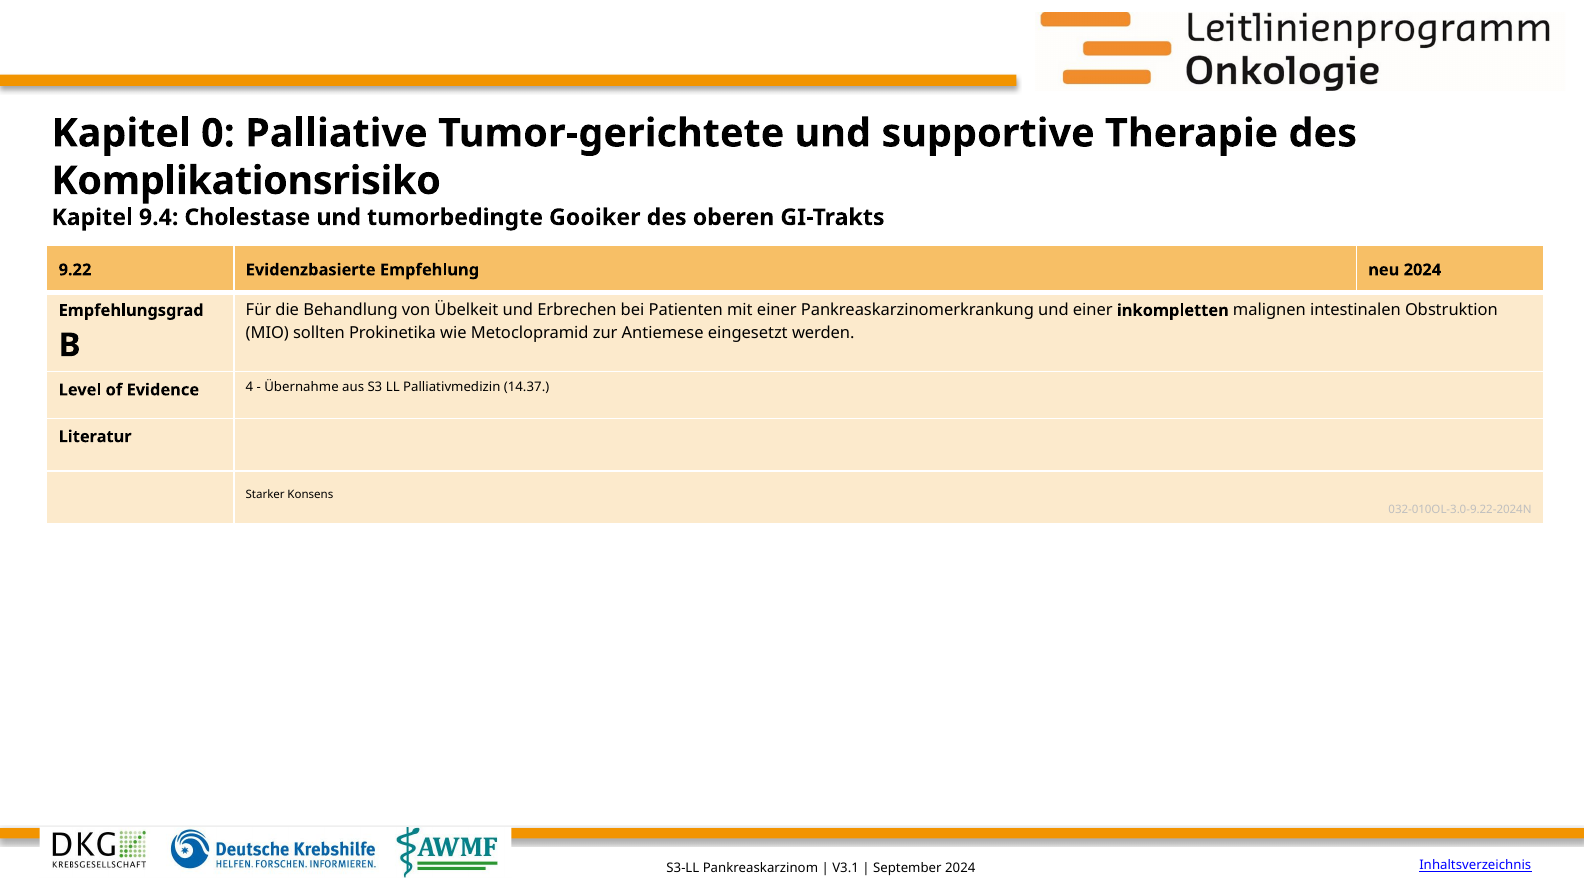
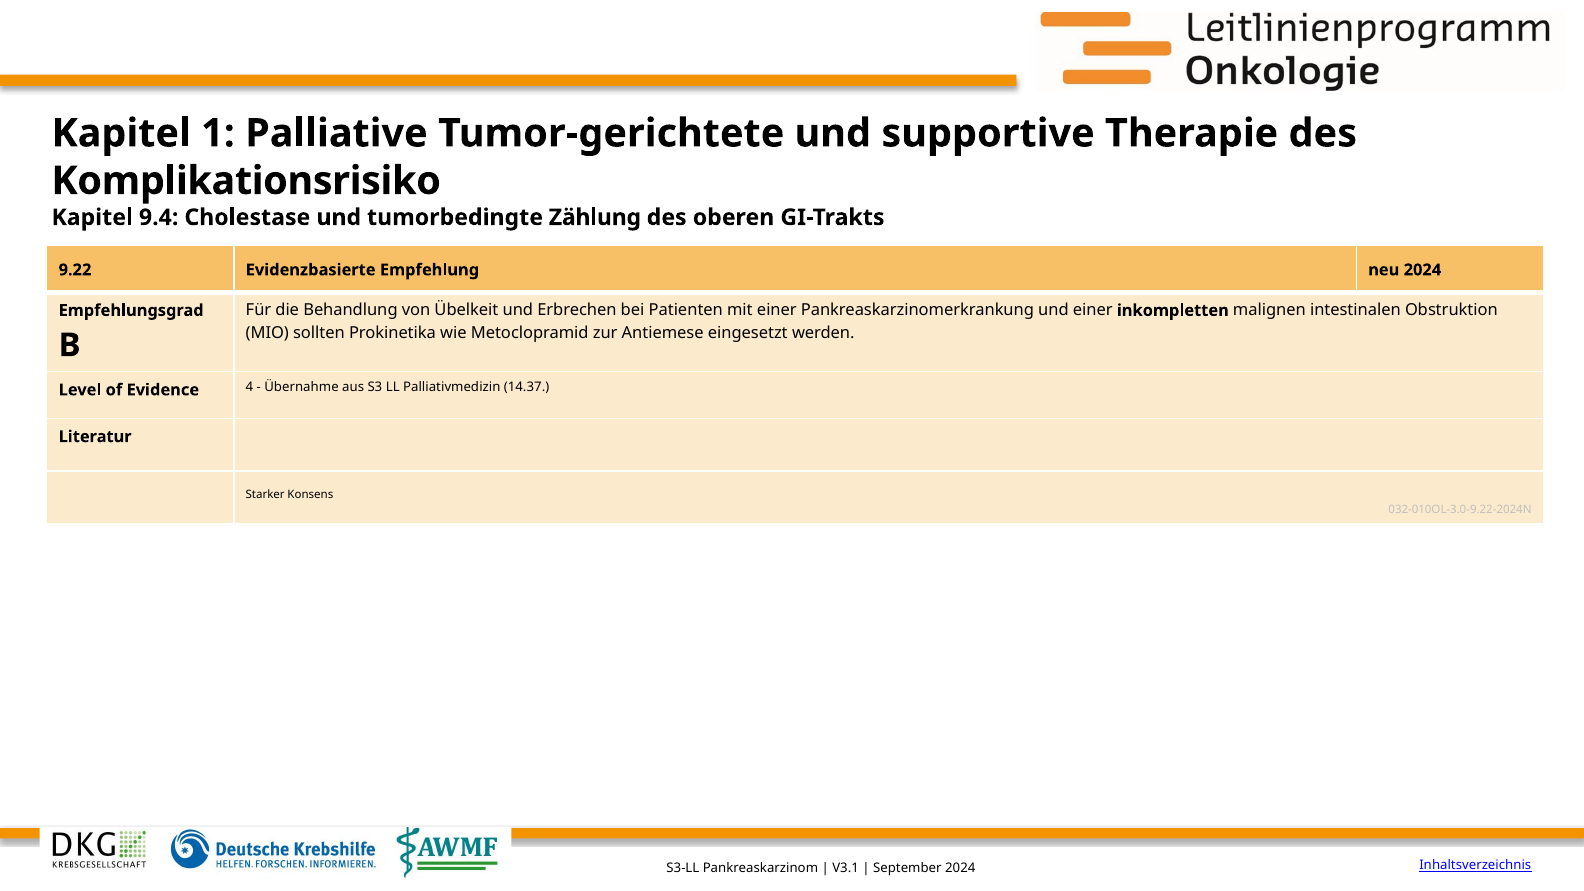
0: 0 -> 1
Gooiker: Gooiker -> Zählung
